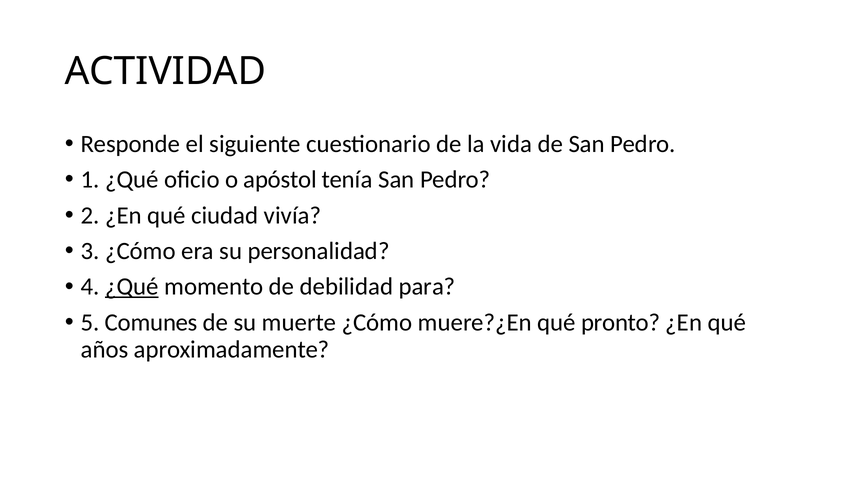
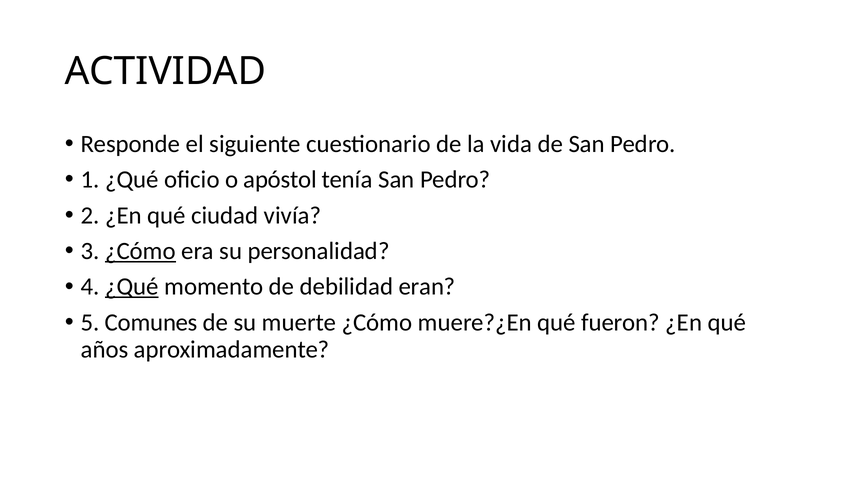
¿Cómo at (140, 251) underline: none -> present
para: para -> eran
pronto: pronto -> fueron
